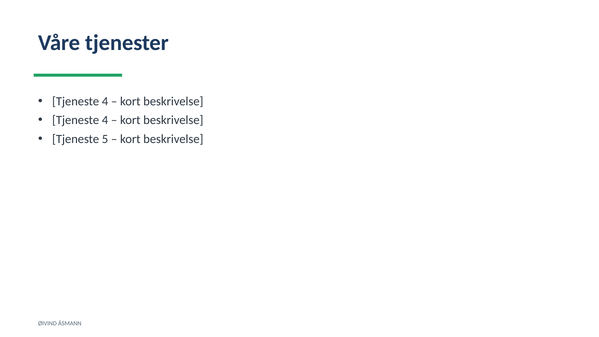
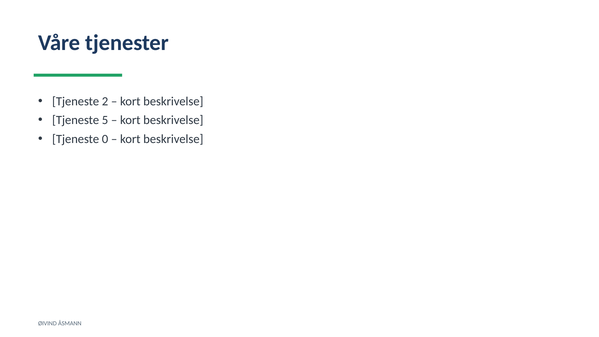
4 at (105, 101): 4 -> 2
4 at (105, 120): 4 -> 5
5: 5 -> 0
